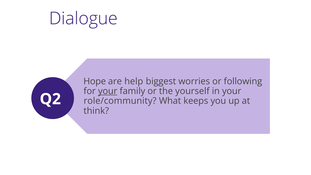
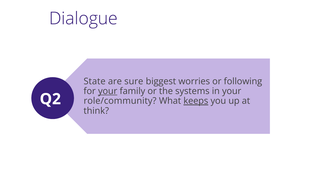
Hope: Hope -> State
help: help -> sure
yourself: yourself -> systems
keeps underline: none -> present
